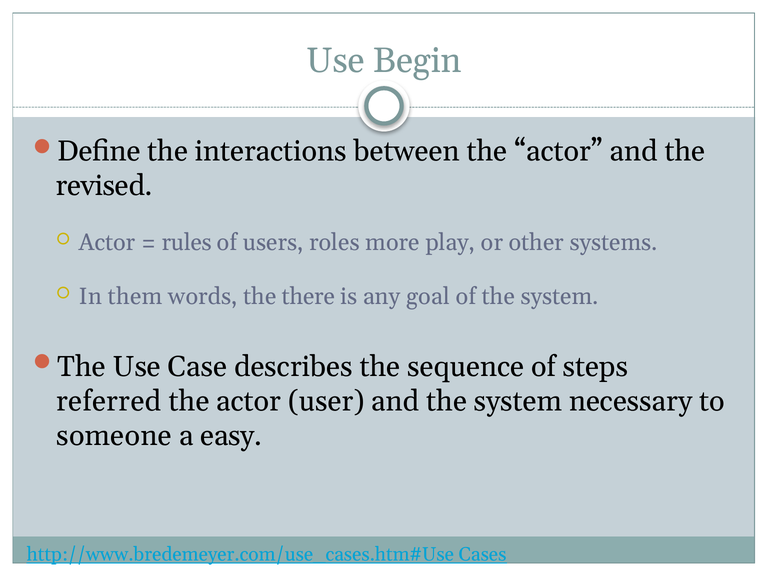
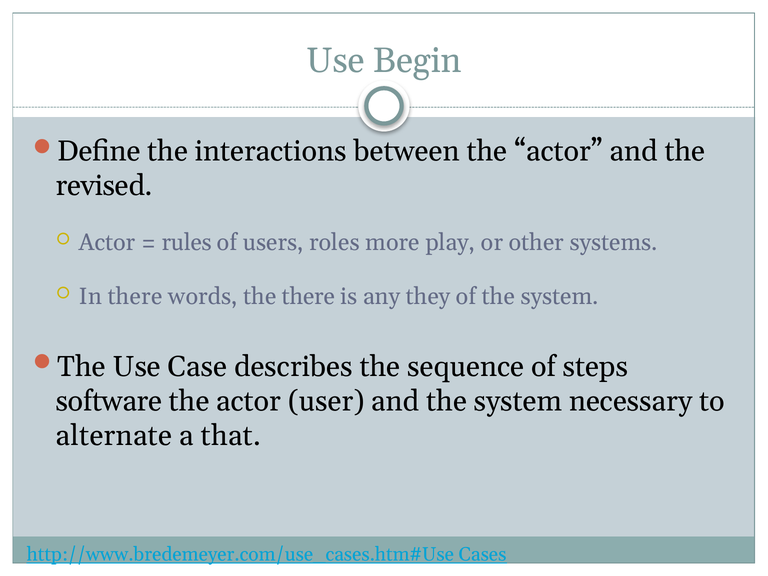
In them: them -> there
goal: goal -> they
referred: referred -> software
someone: someone -> alternate
easy: easy -> that
